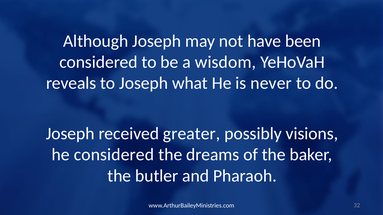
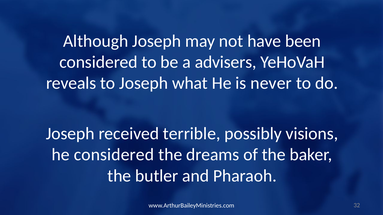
wisdom: wisdom -> advisers
greater: greater -> terrible
